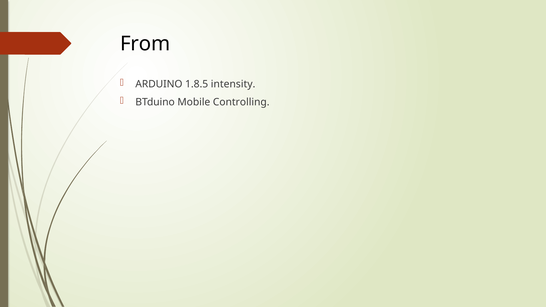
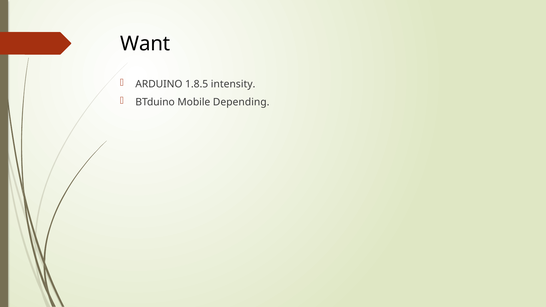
From: From -> Want
Controlling: Controlling -> Depending
